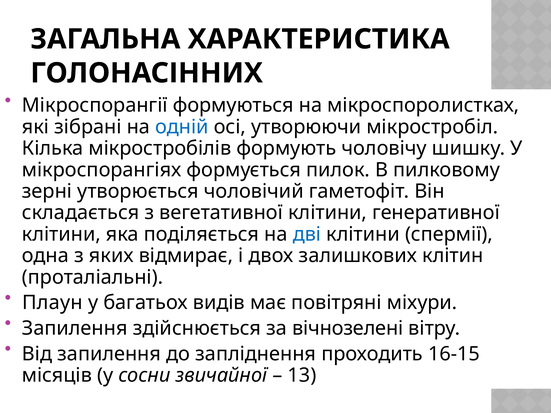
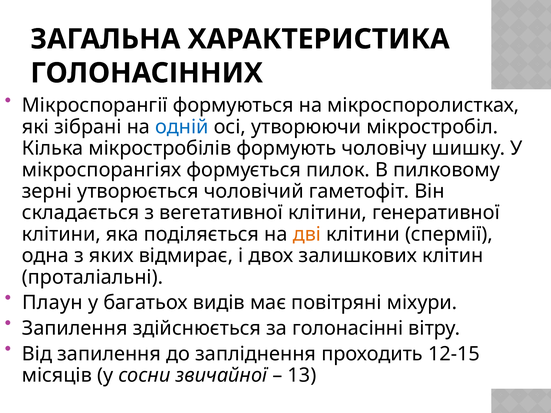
дві colour: blue -> orange
вічнозелені: вічнозелені -> голонасінні
16-15: 16-15 -> 12-15
